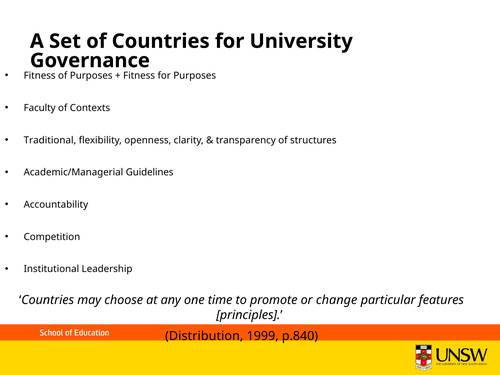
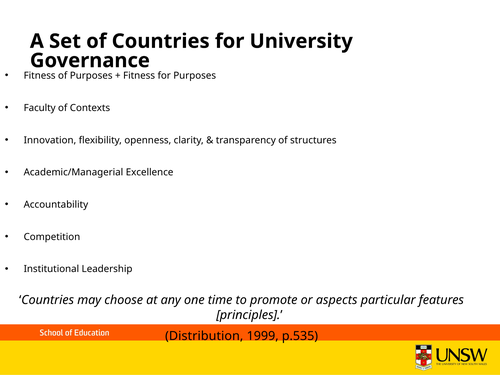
Traditional: Traditional -> Innovation
Guidelines: Guidelines -> Excellence
change: change -> aspects
p.840: p.840 -> p.535
